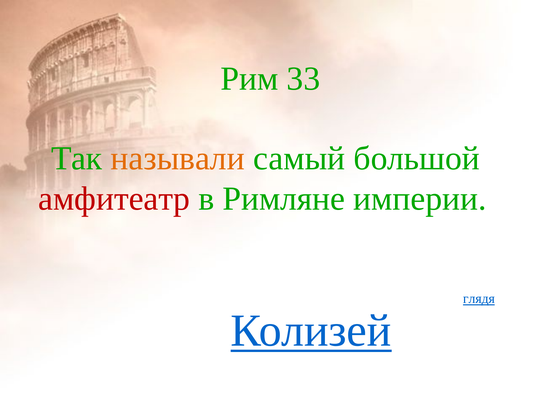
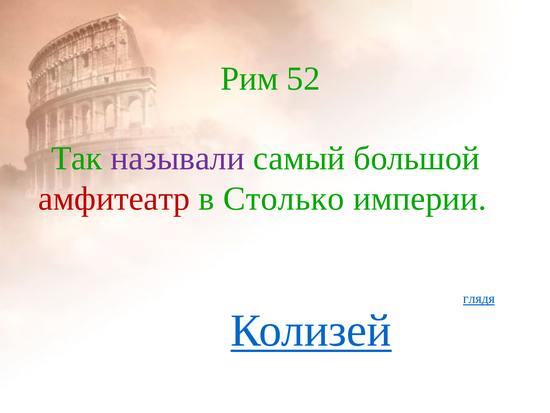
33: 33 -> 52
называли colour: orange -> purple
Римляне: Римляне -> Столько
